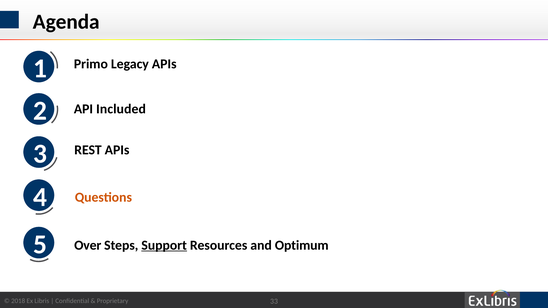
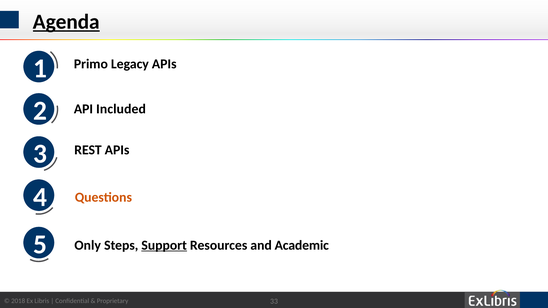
Agenda underline: none -> present
Over: Over -> Only
Optimum: Optimum -> Academic
